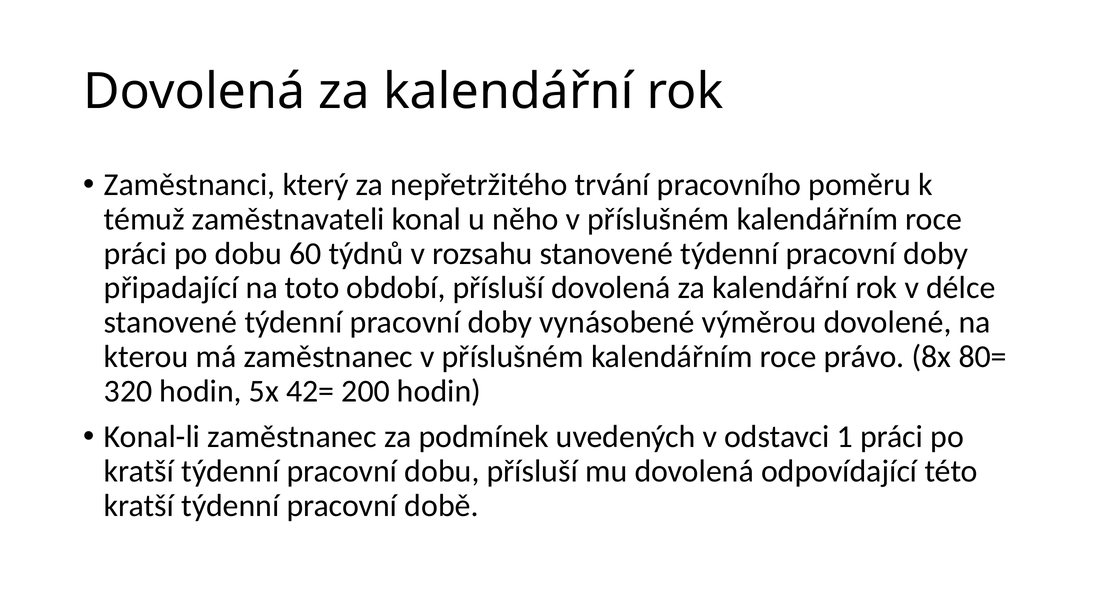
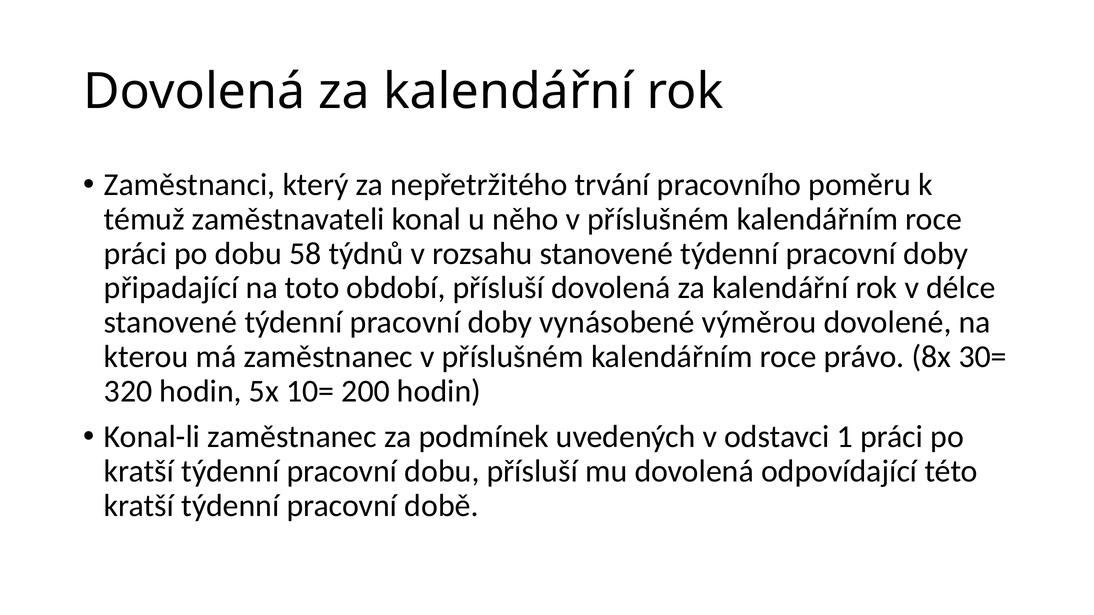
60: 60 -> 58
80=: 80= -> 30=
42=: 42= -> 10=
